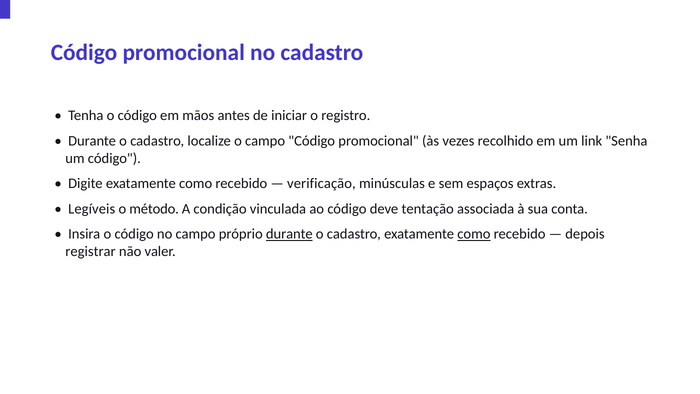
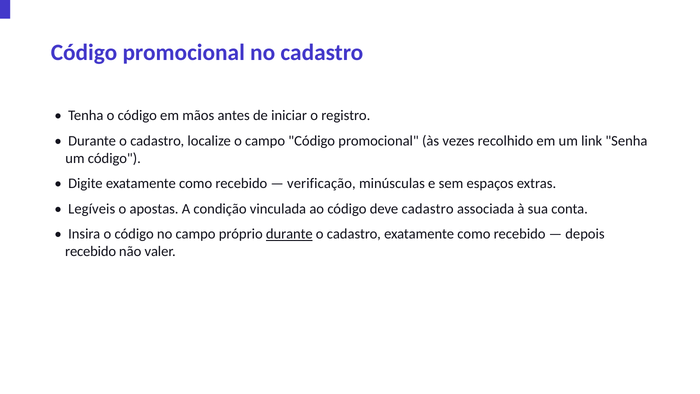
método: método -> apostas
deve tentação: tentação -> cadastro
como at (474, 234) underline: present -> none
registrar at (91, 251): registrar -> recebido
